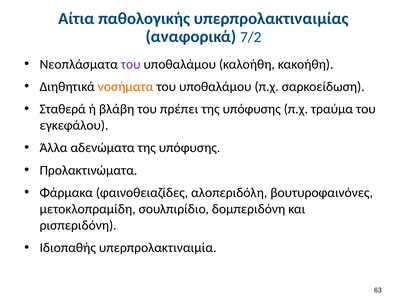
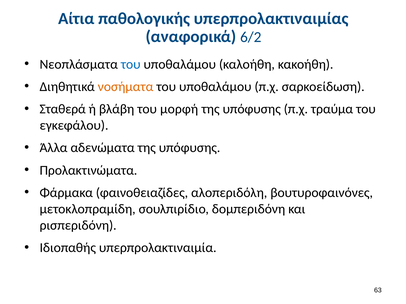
7/2: 7/2 -> 6/2
του at (131, 64) colour: purple -> blue
πρέπει: πρέπει -> μορφή
